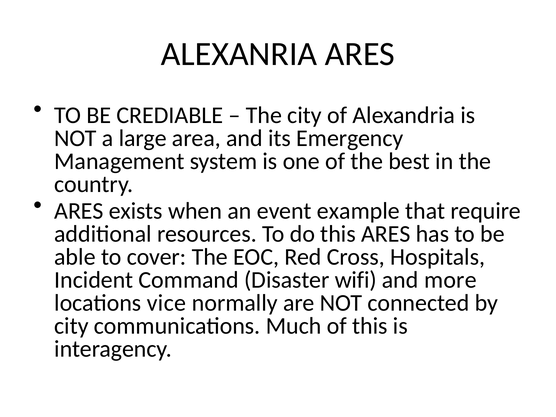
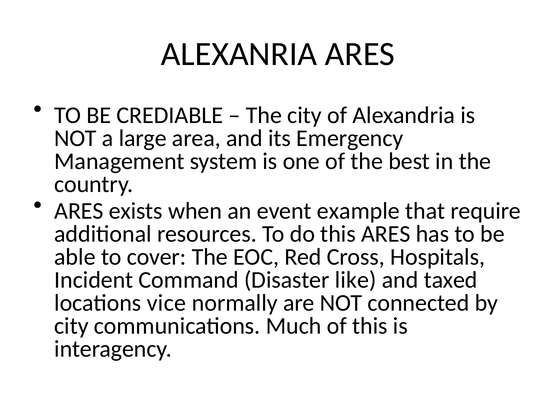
wifi: wifi -> like
more: more -> taxed
